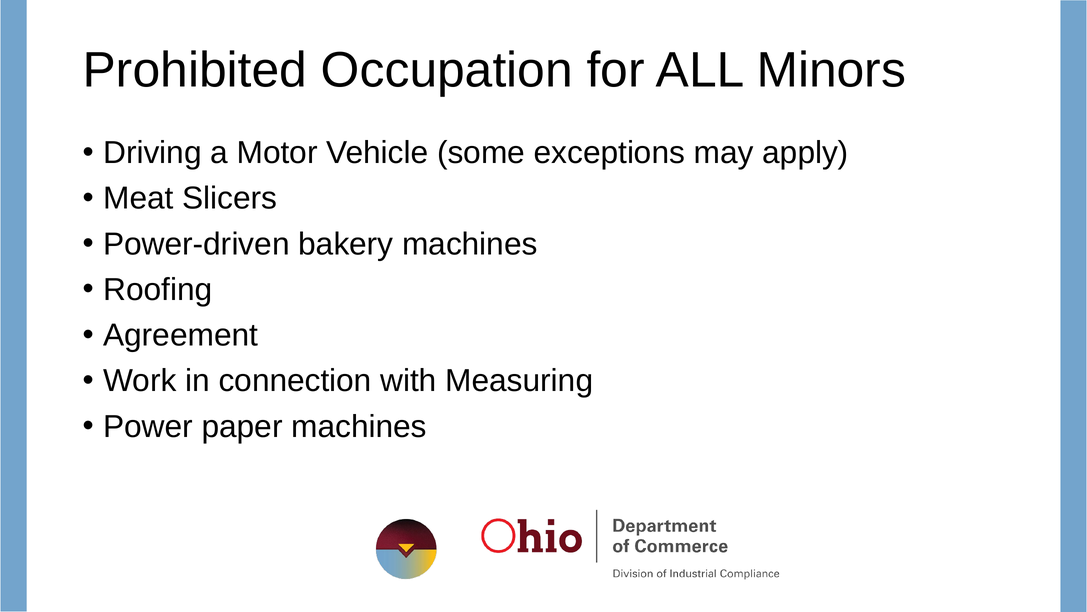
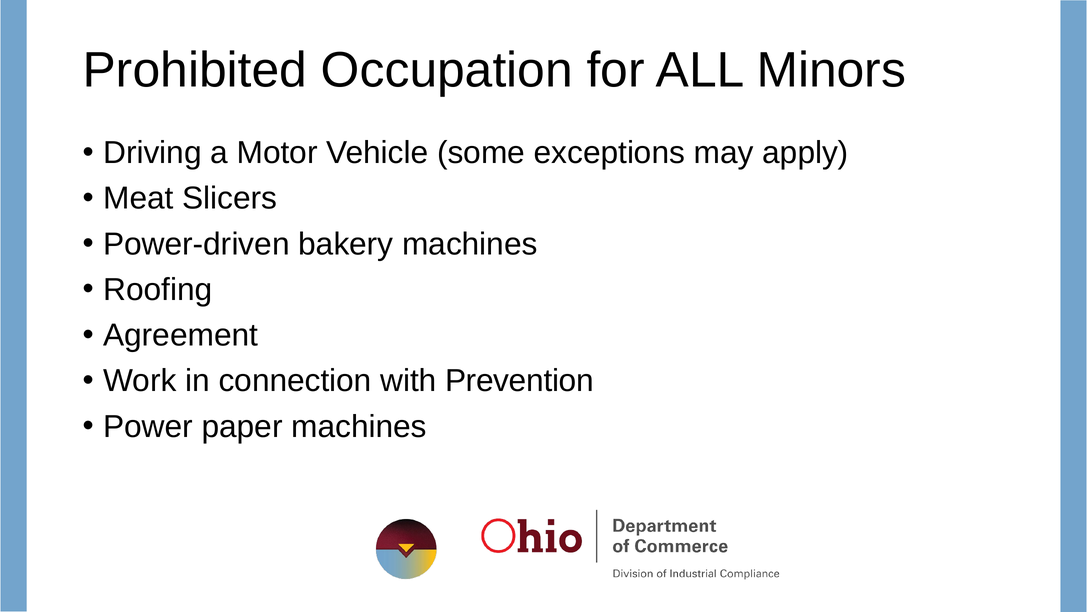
Measuring: Measuring -> Prevention
